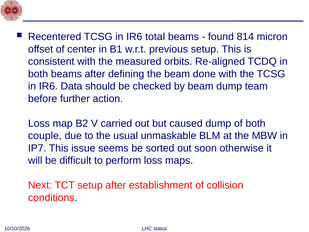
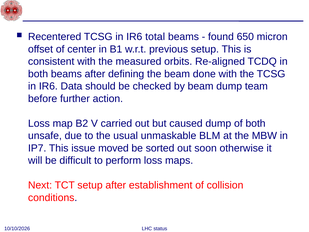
814: 814 -> 650
couple: couple -> unsafe
seems: seems -> moved
